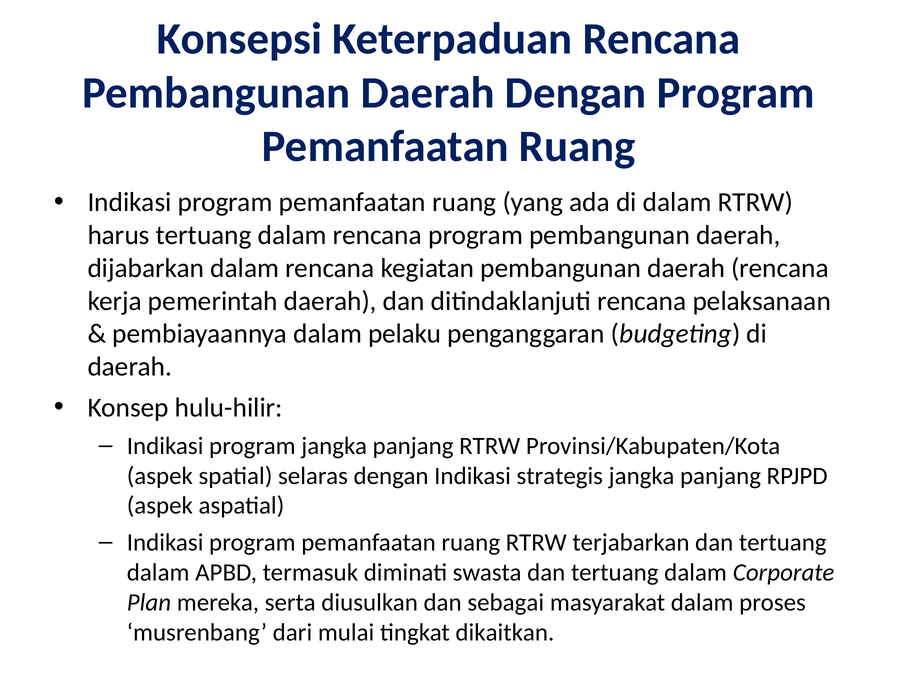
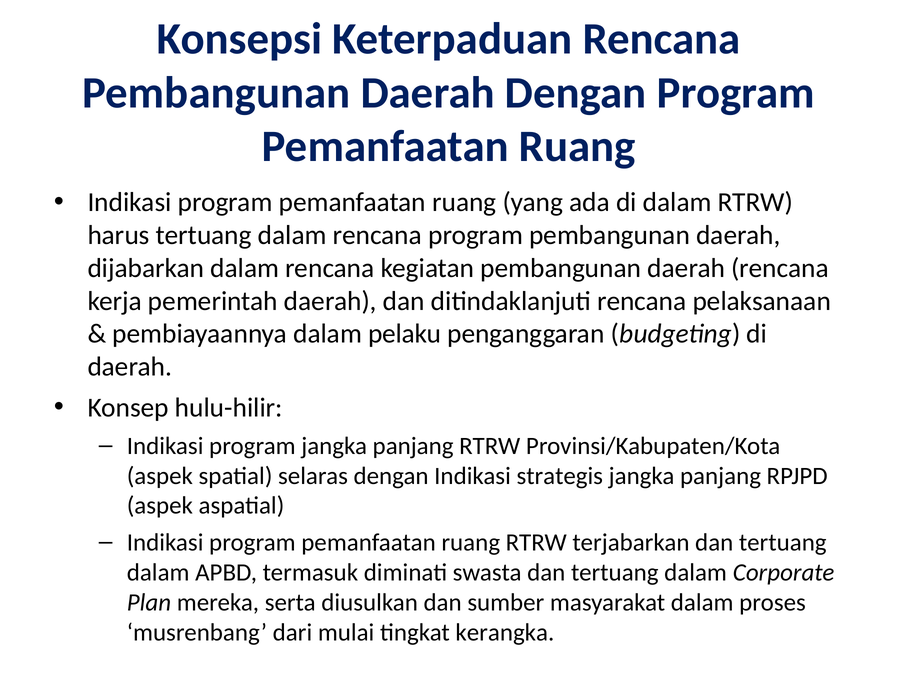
sebagai: sebagai -> sumber
dikaitkan: dikaitkan -> kerangka
